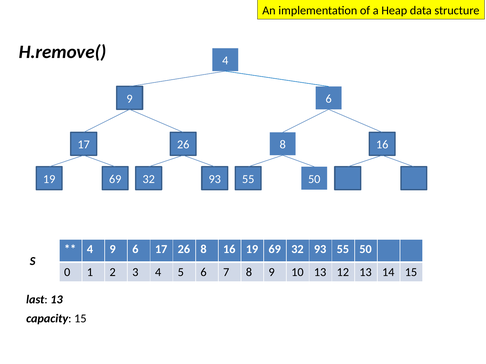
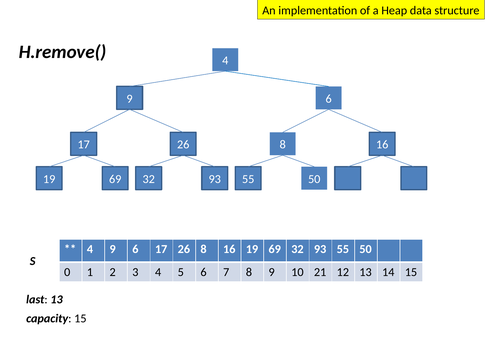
10 13: 13 -> 21
